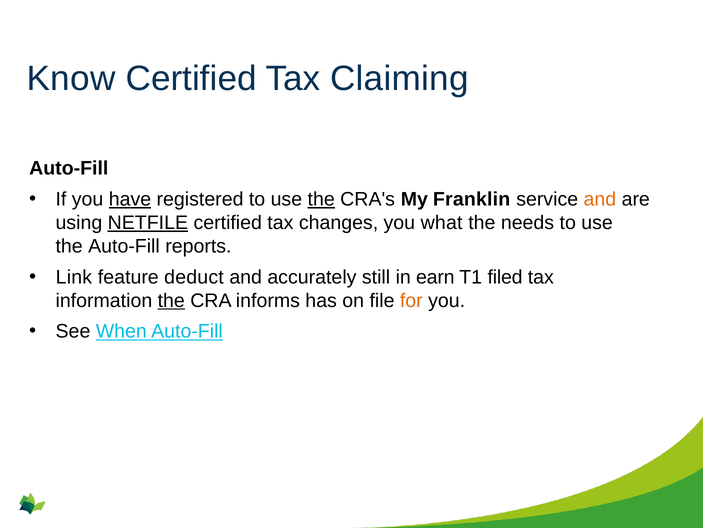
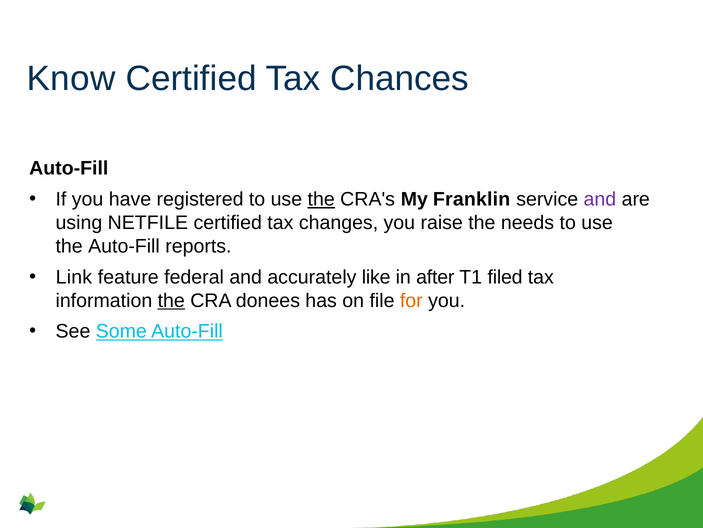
Claiming: Claiming -> Chances
have underline: present -> none
and at (600, 199) colour: orange -> purple
NETFILE underline: present -> none
what: what -> raise
deduct: deduct -> federal
still: still -> like
earn: earn -> after
informs: informs -> donees
When: When -> Some
